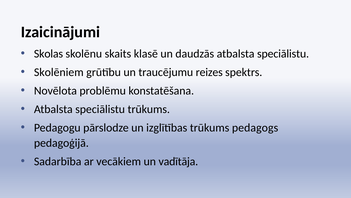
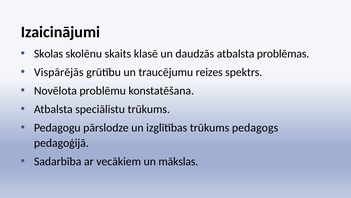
daudzās atbalsta speciālistu: speciālistu -> problēmas
Skolēniem: Skolēniem -> Vispārējās
vadītāja: vadītāja -> mākslas
